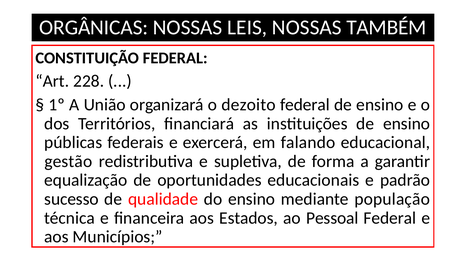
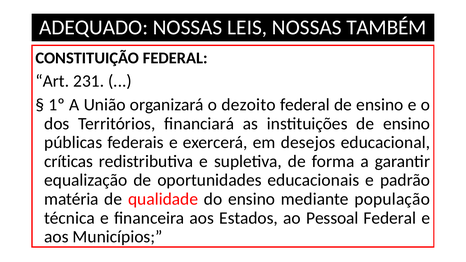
ORGÂNICAS: ORGÂNICAS -> ADEQUADO
228: 228 -> 231
falando: falando -> desejos
gestão: gestão -> críticas
sucesso: sucesso -> matéria
